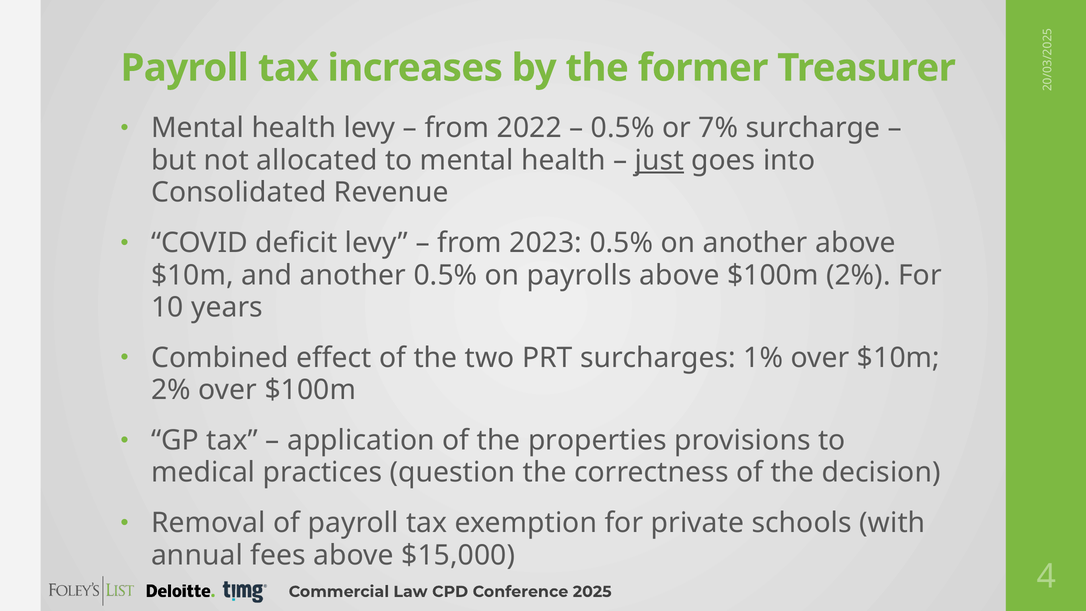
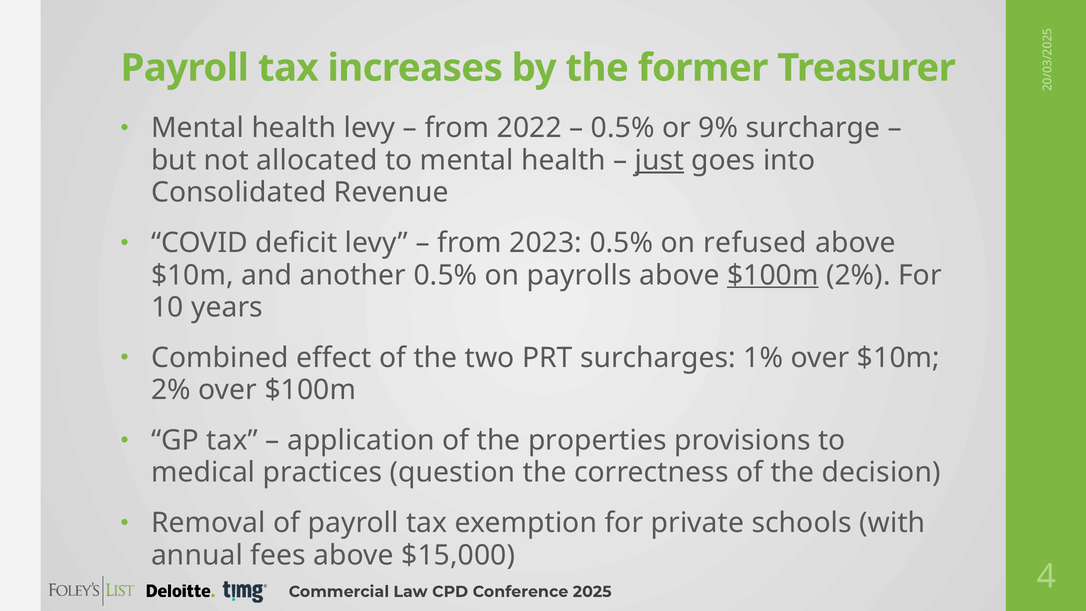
7%: 7% -> 9%
on another: another -> refused
$100m at (773, 275) underline: none -> present
